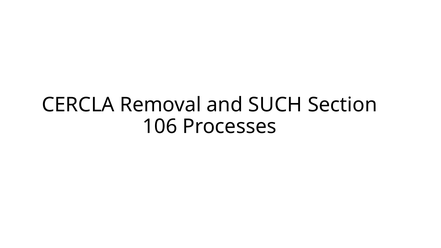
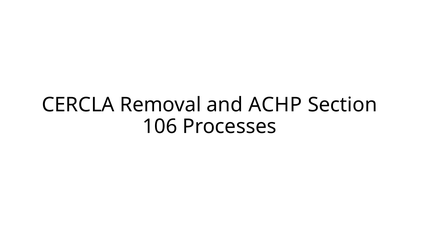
SUCH: SUCH -> ACHP
